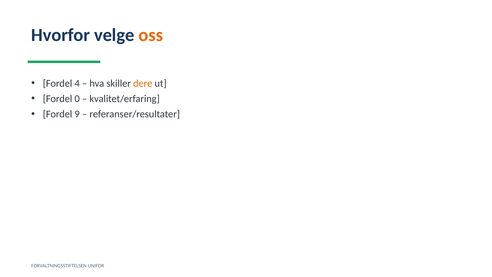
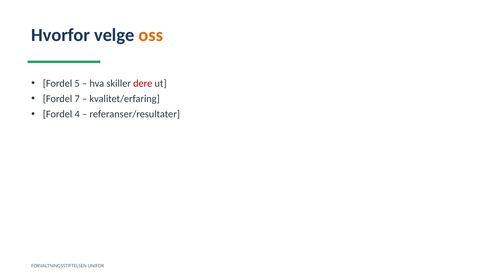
4: 4 -> 5
dere colour: orange -> red
0: 0 -> 7
9: 9 -> 4
